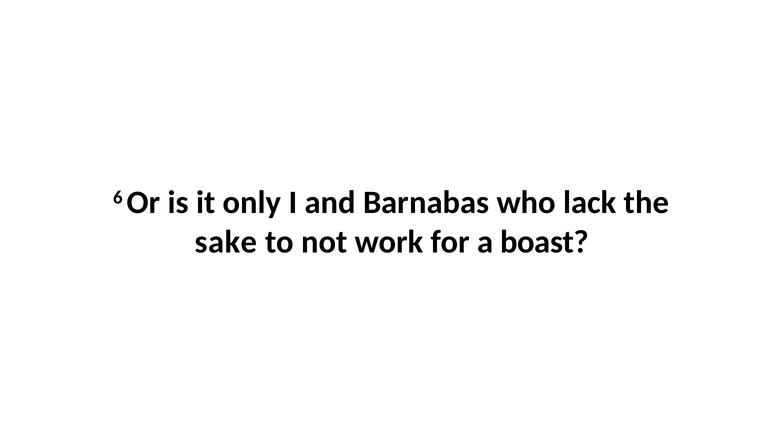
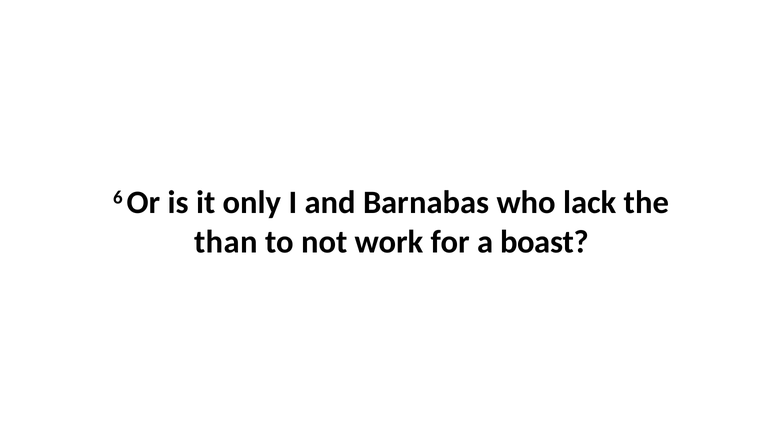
sake: sake -> than
